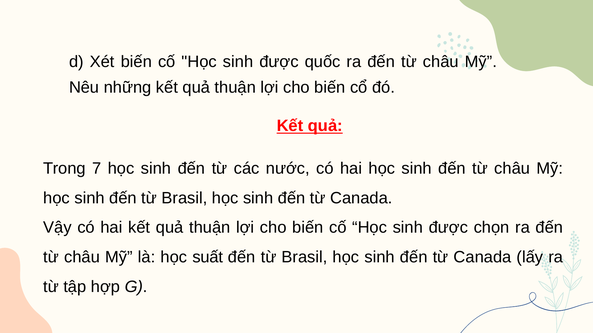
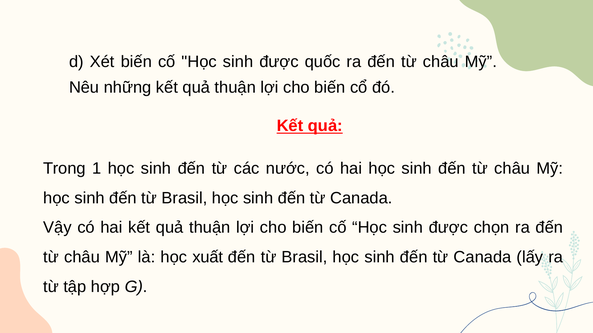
7: 7 -> 1
suất: suất -> xuất
